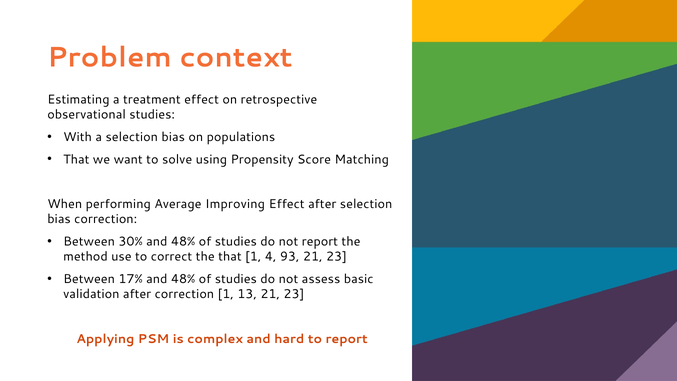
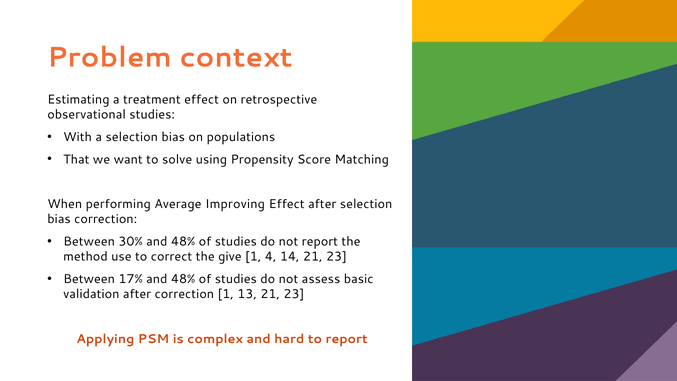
the that: that -> give
93: 93 -> 14
